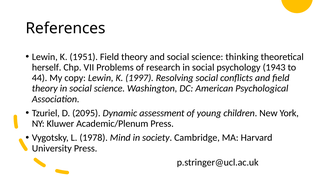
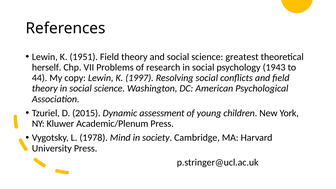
thinking: thinking -> greatest
2095: 2095 -> 2015
